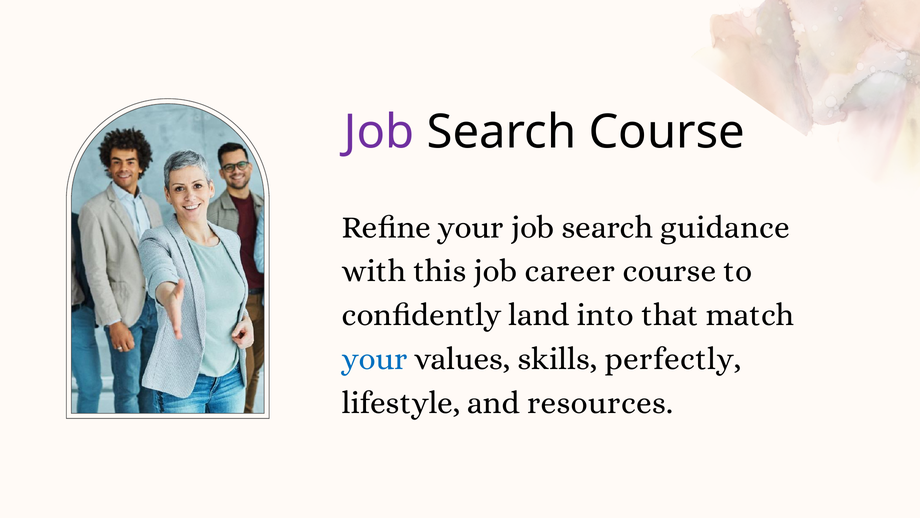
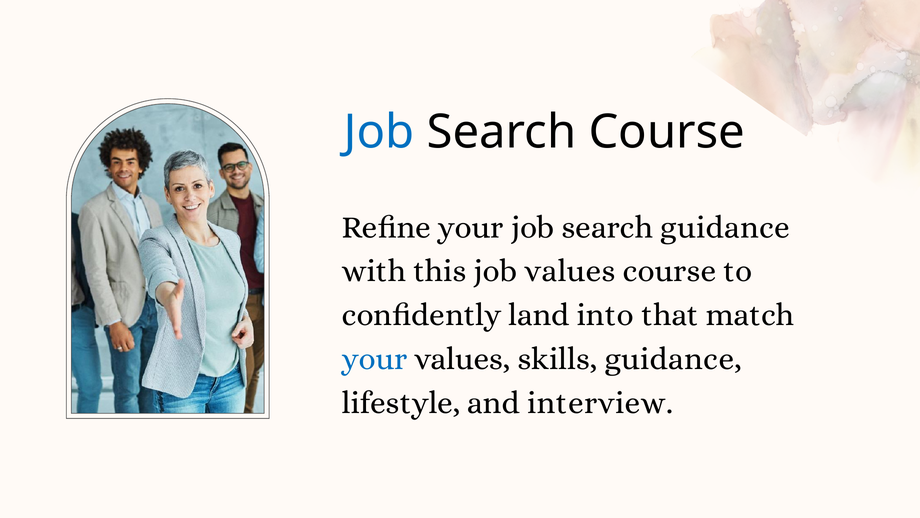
Job at (379, 132) colour: purple -> blue
job career: career -> values
skills perfectly: perfectly -> guidance
resources: resources -> interview
